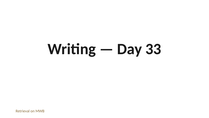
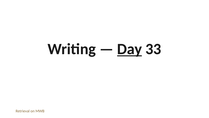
Day underline: none -> present
